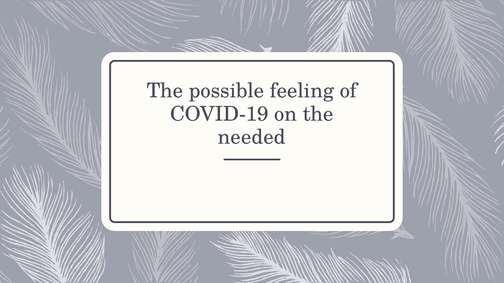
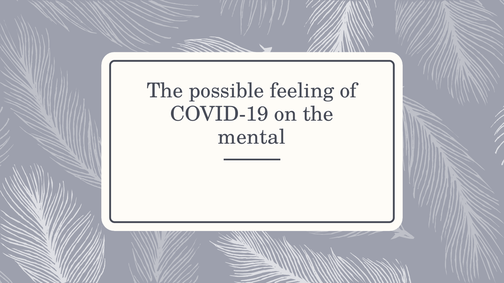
needed: needed -> mental
